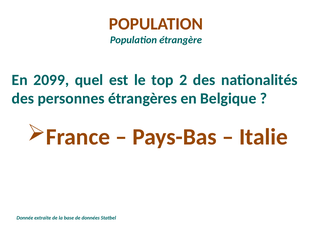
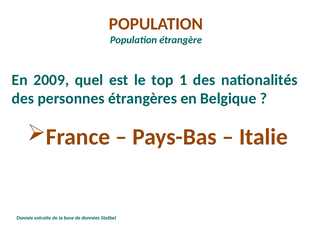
2099: 2099 -> 2009
2: 2 -> 1
